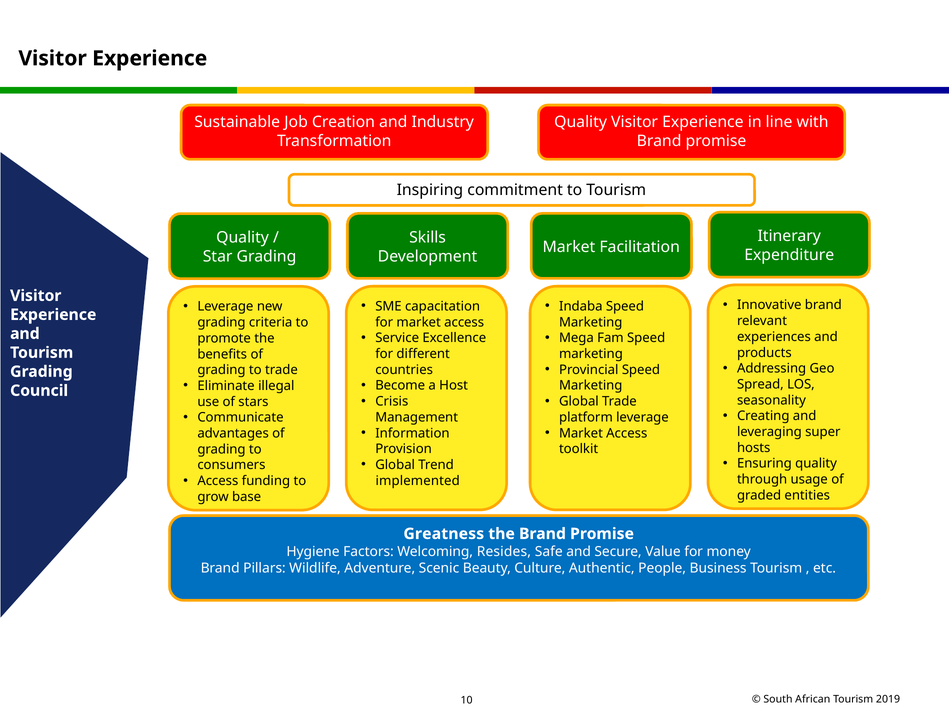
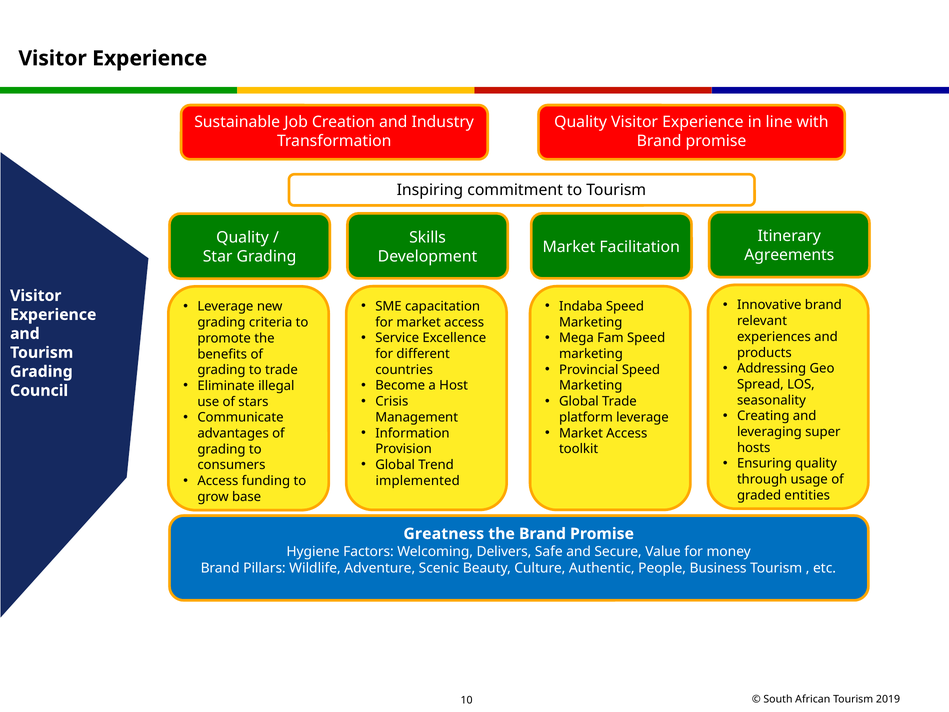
Expenditure: Expenditure -> Agreements
Resides: Resides -> Delivers
